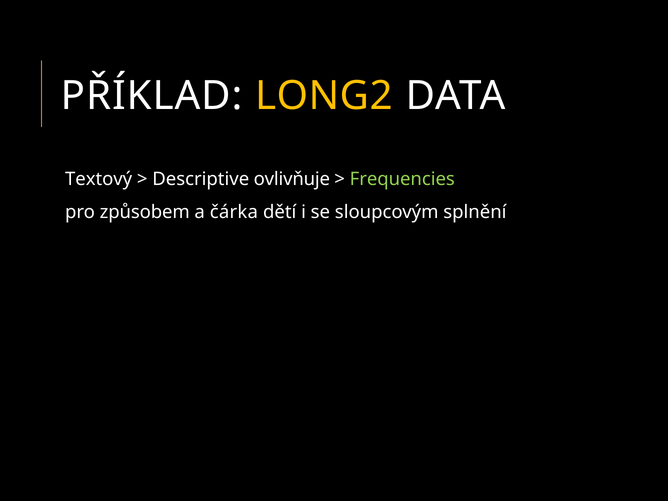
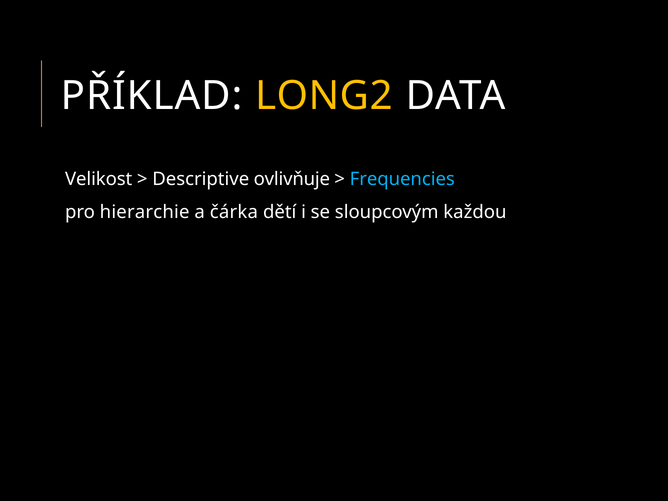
Textový: Textový -> Velikost
Frequencies colour: light green -> light blue
způsobem: způsobem -> hierarchie
splnění: splnění -> každou
